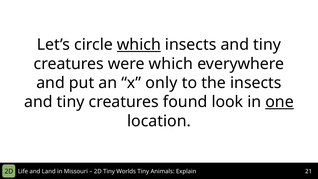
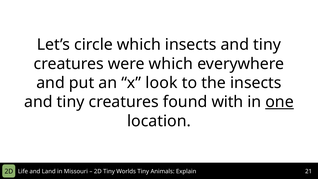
which at (139, 45) underline: present -> none
only: only -> look
look: look -> with
